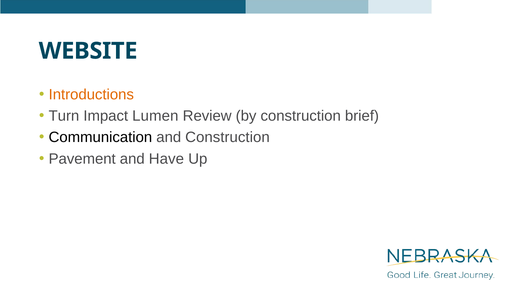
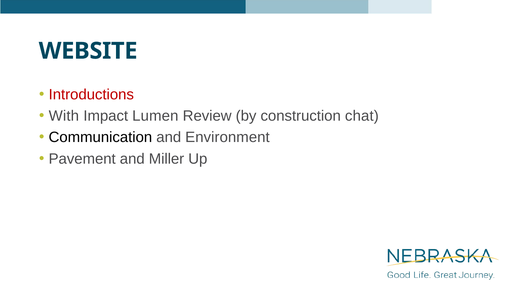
Introductions colour: orange -> red
Turn: Turn -> With
brief: brief -> chat
and Construction: Construction -> Environment
Have: Have -> Miller
